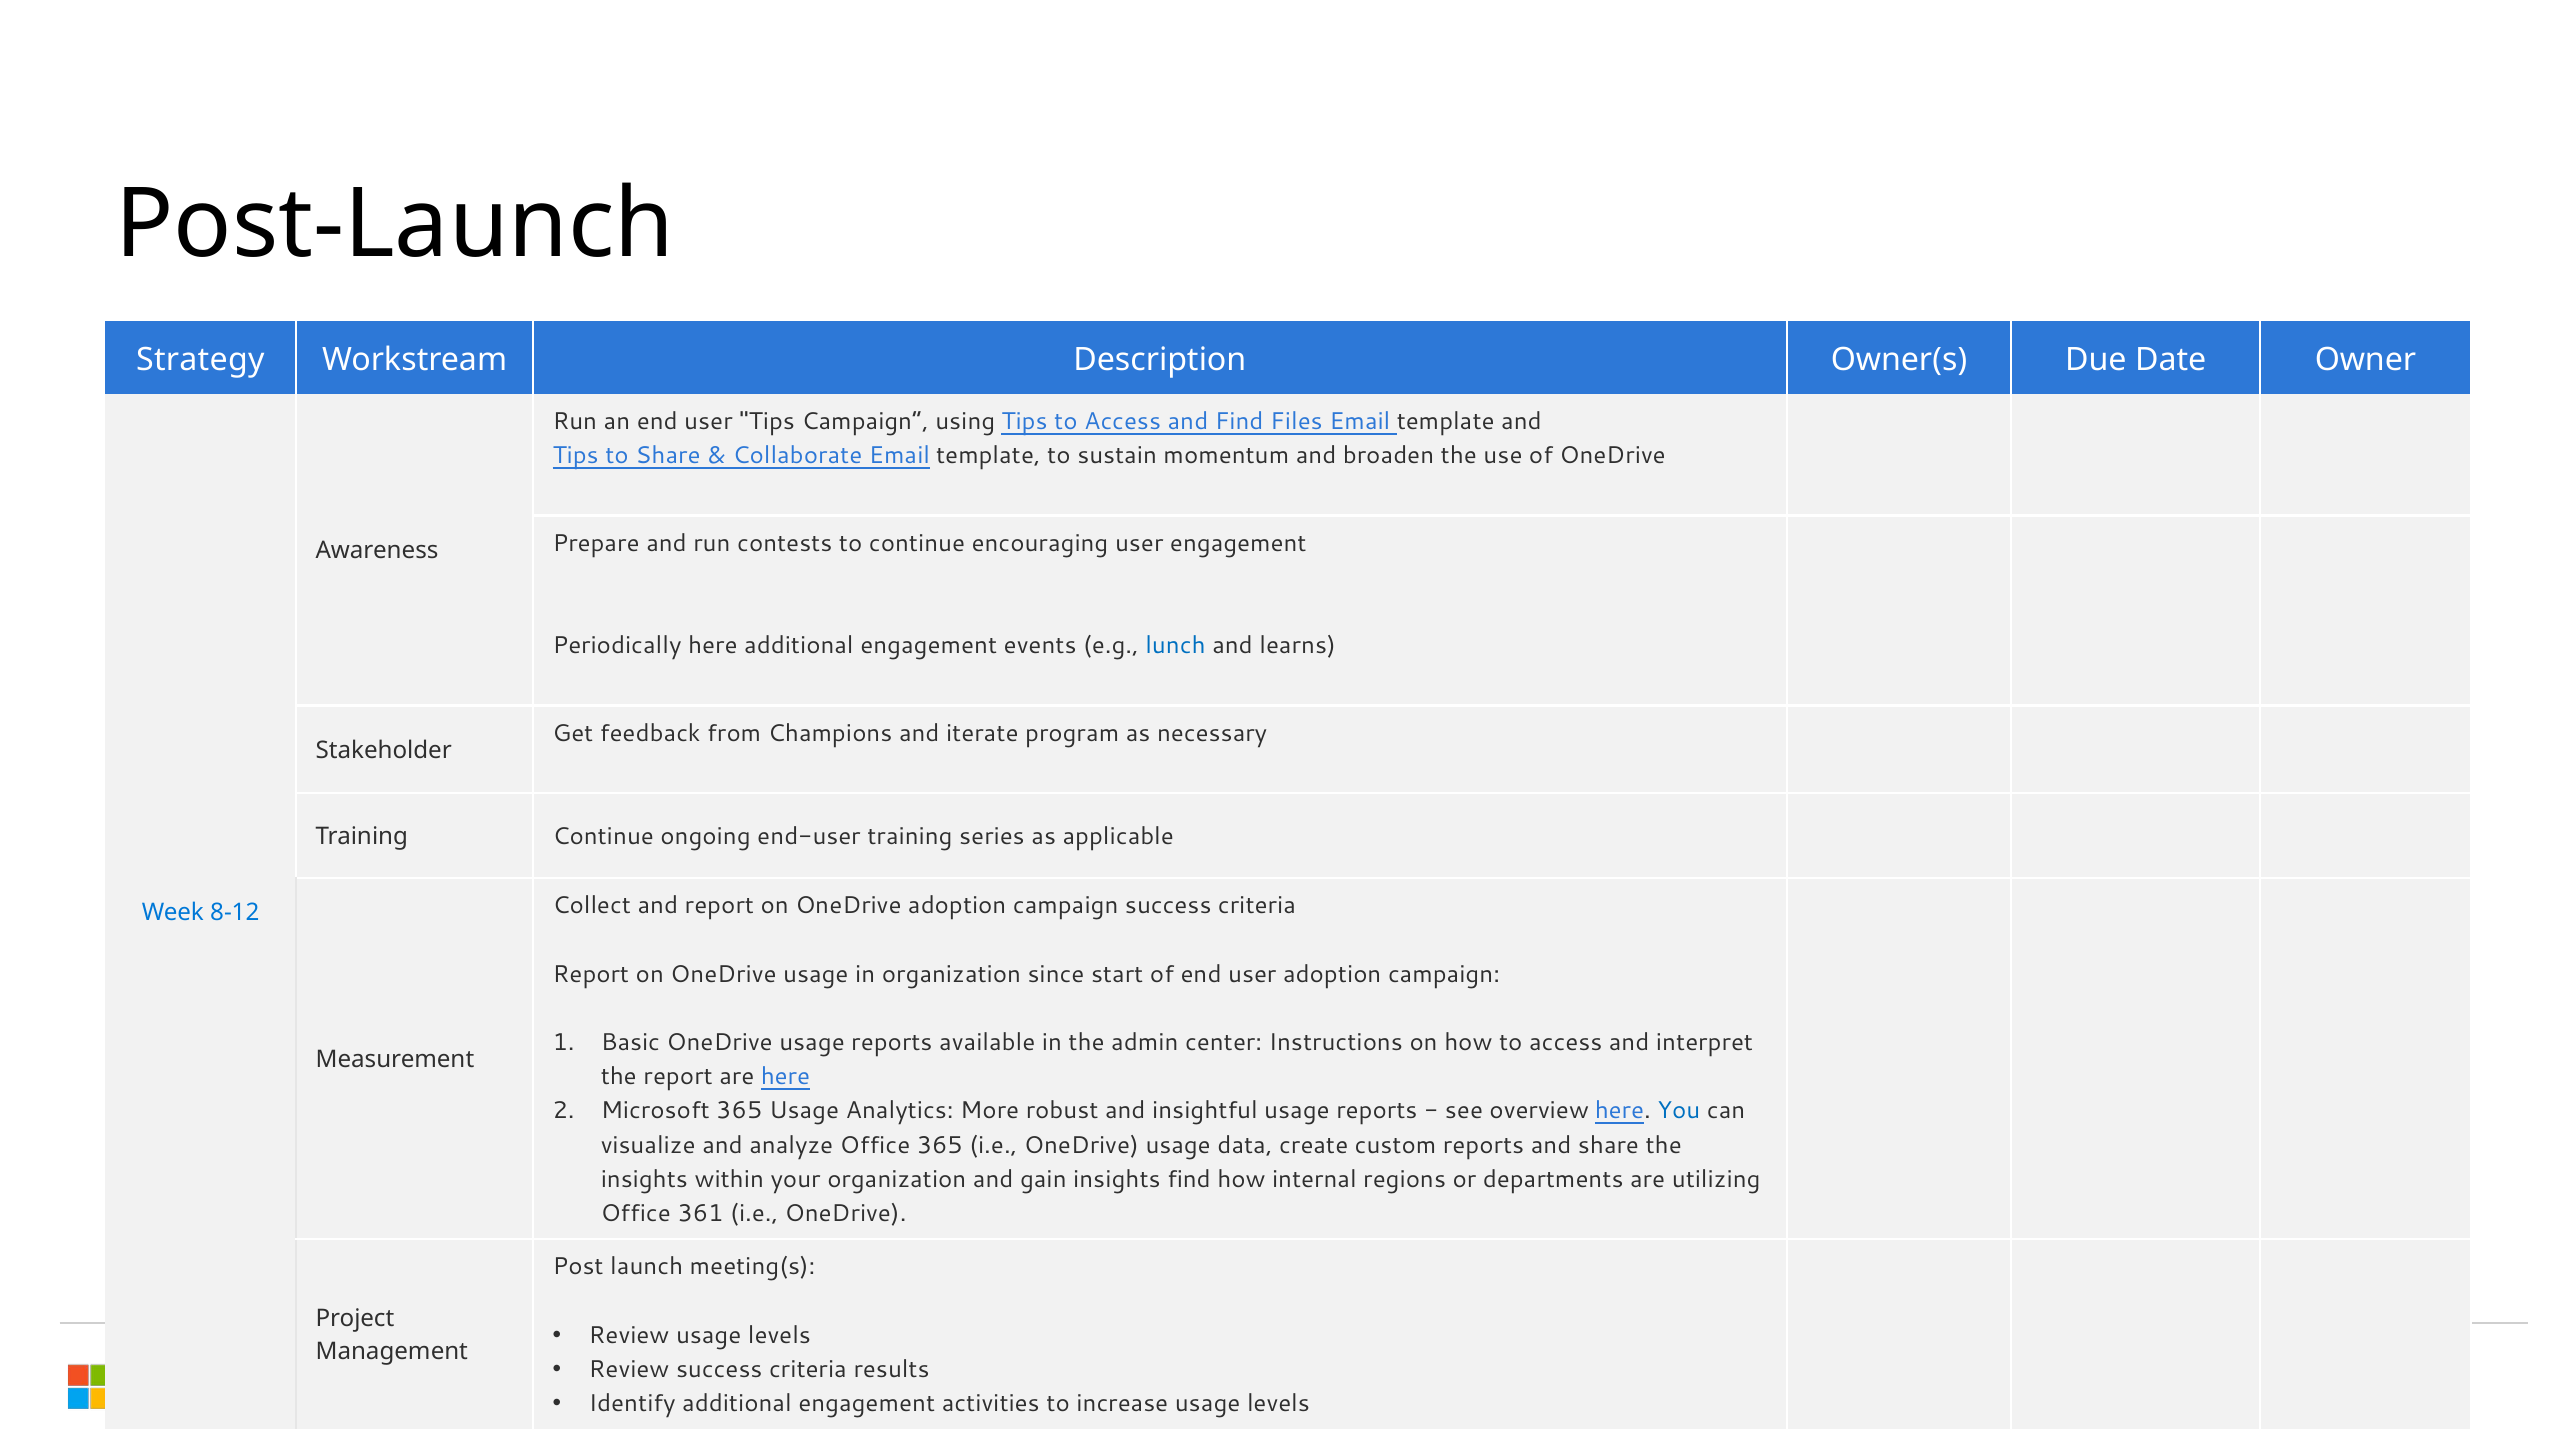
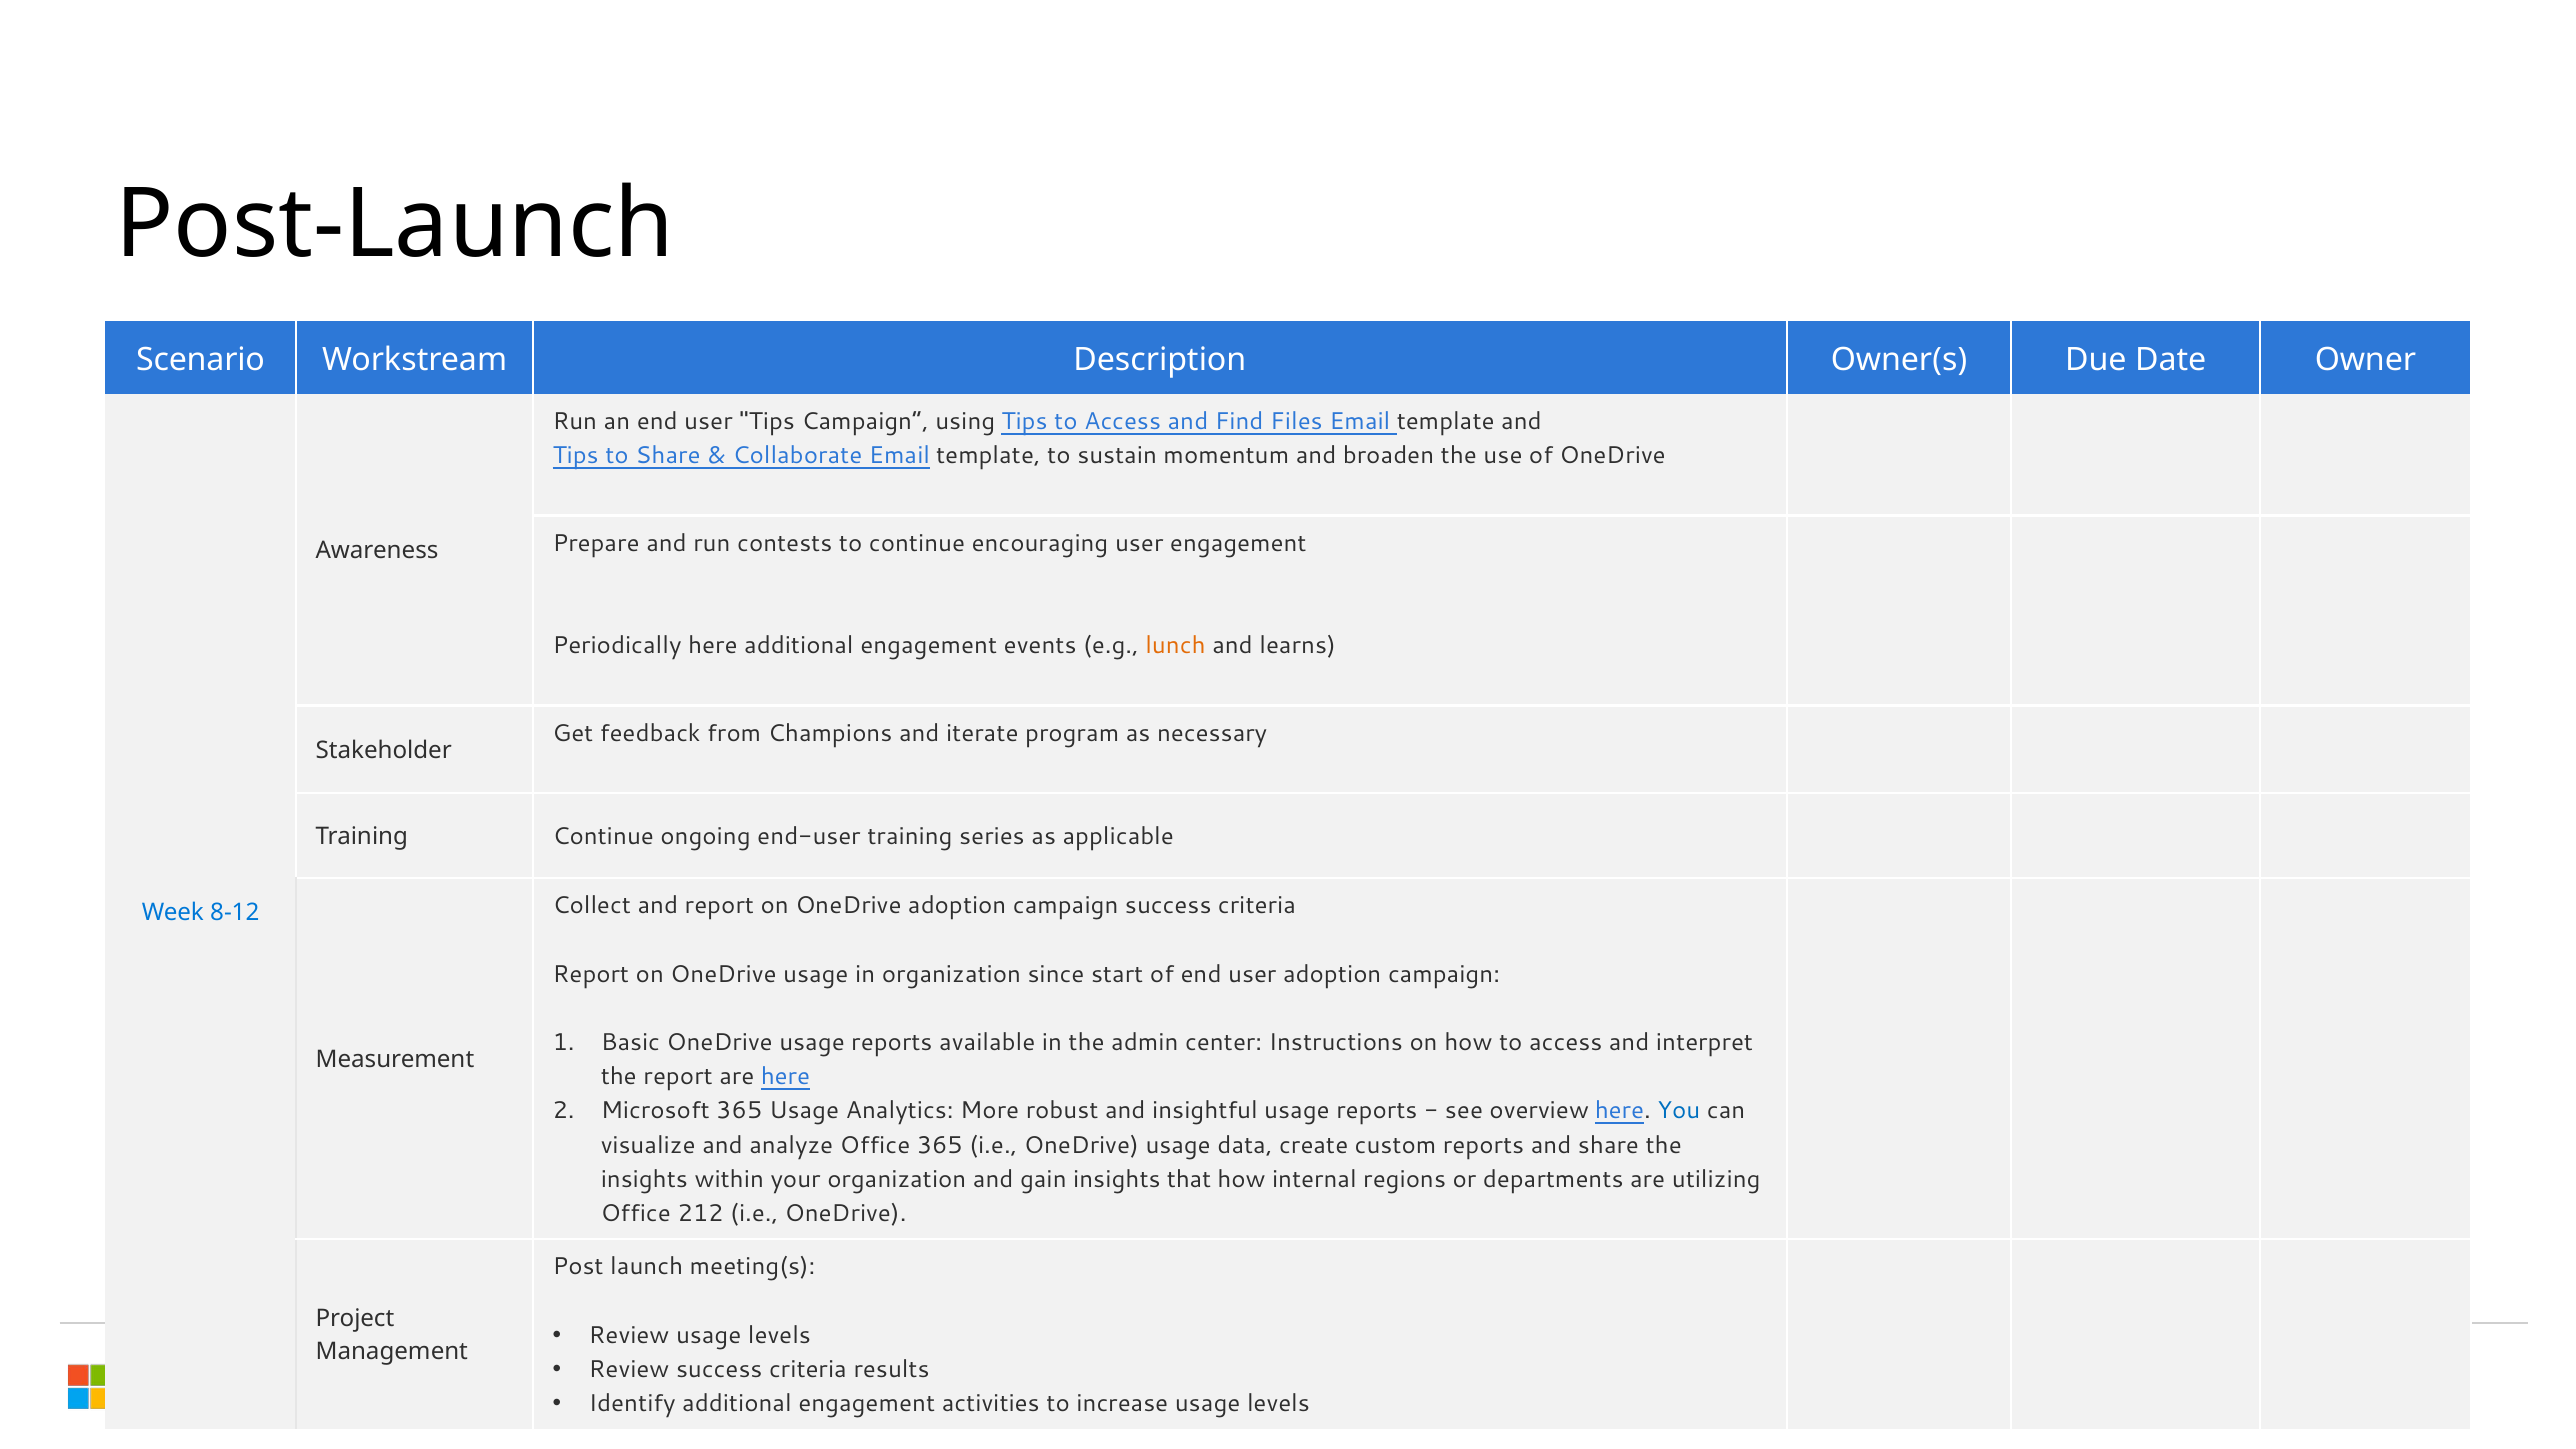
Strategy: Strategy -> Scenario
lunch colour: blue -> orange
insights find: find -> that
361: 361 -> 212
